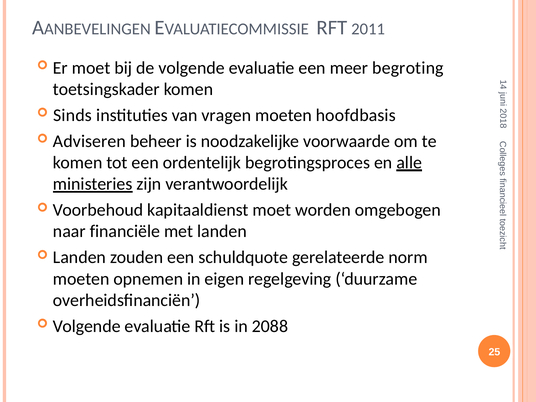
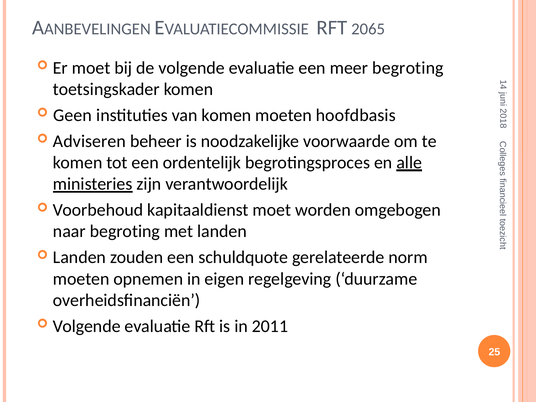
2011: 2011 -> 2065
Sinds: Sinds -> Geen
van vragen: vragen -> komen
naar financiële: financiële -> begroting
2088: 2088 -> 2011
